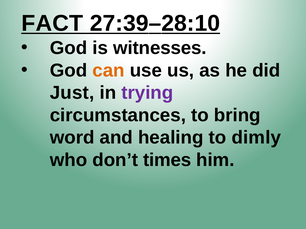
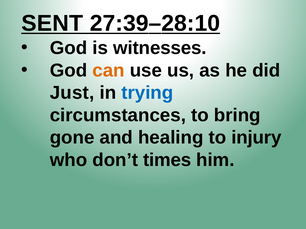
FACT: FACT -> SENT
trying colour: purple -> blue
word: word -> gone
dimly: dimly -> injury
